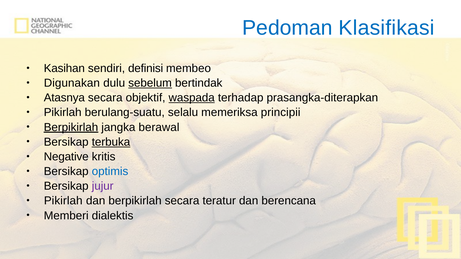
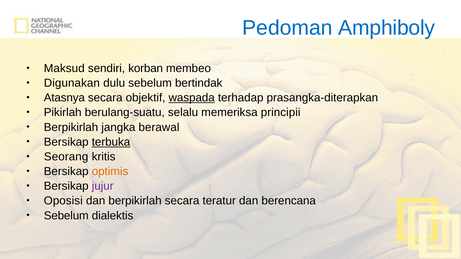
Klasifikasi: Klasifikasi -> Amphiboly
Kasihan: Kasihan -> Maksud
definisi: definisi -> korban
sebelum at (150, 83) underline: present -> none
Berpikirlah at (71, 127) underline: present -> none
Negative: Negative -> Seorang
optimis colour: blue -> orange
Pikirlah at (63, 201): Pikirlah -> Oposisi
Memberi at (66, 216): Memberi -> Sebelum
